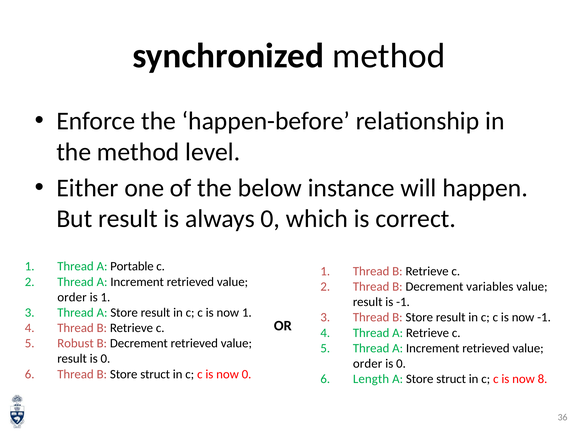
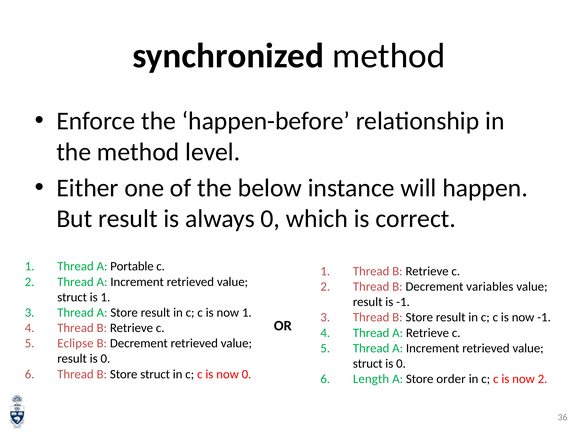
order at (72, 298): order -> struct
Robust: Robust -> Eclipse
order at (368, 364): order -> struct
A Store struct: struct -> order
now 8: 8 -> 2
